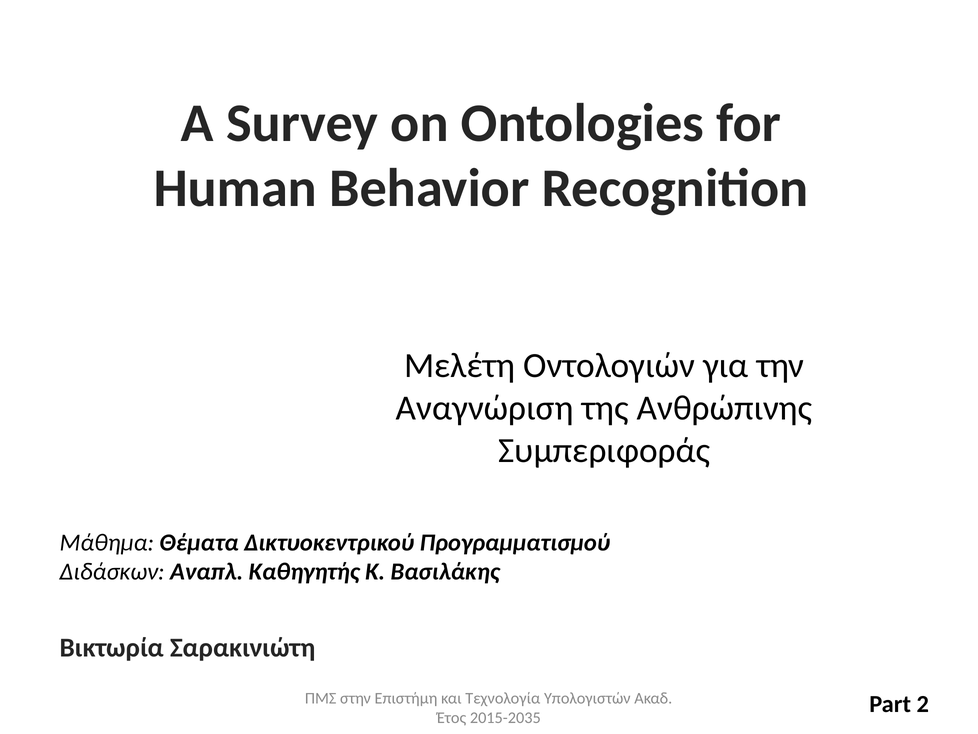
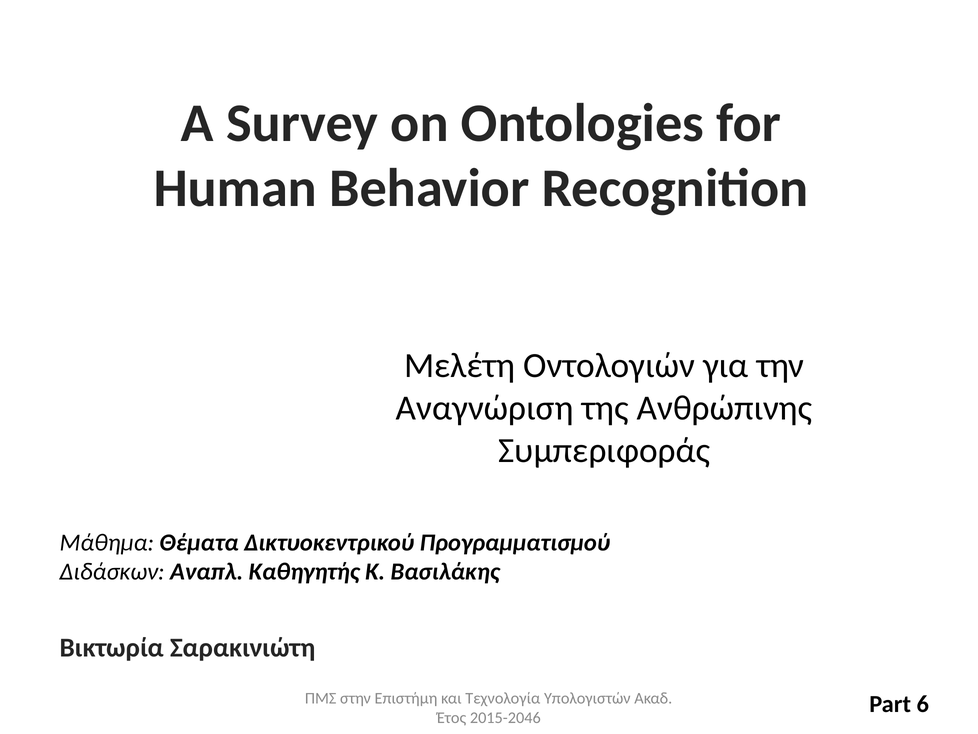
2: 2 -> 6
2015-2035: 2015-2035 -> 2015-2046
